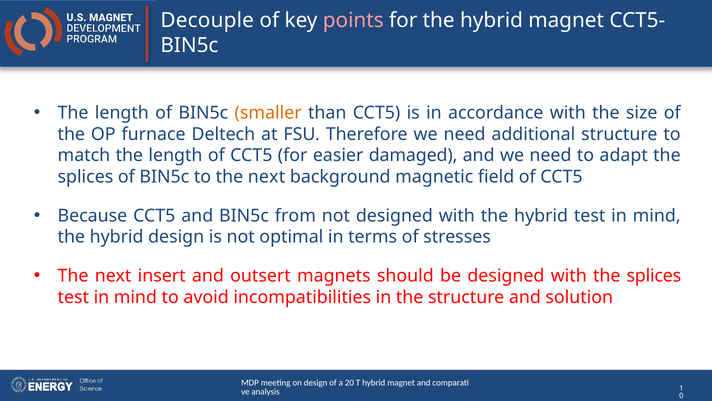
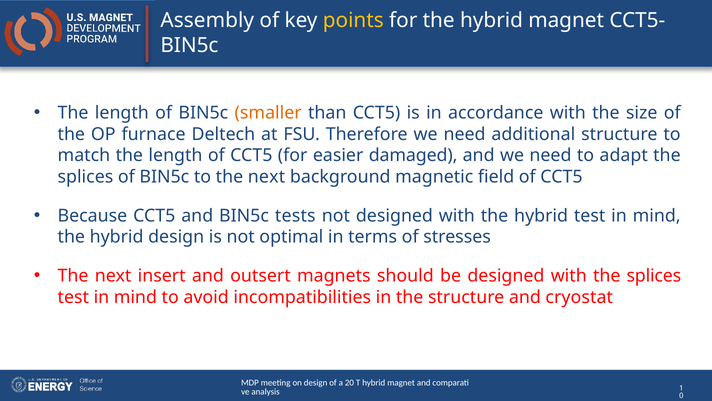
Decouple: Decouple -> Assembly
points colour: pink -> yellow
from: from -> tests
solution: solution -> cryostat
